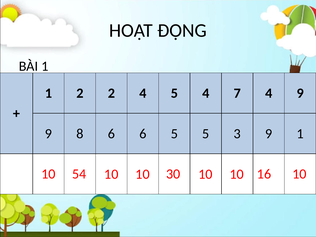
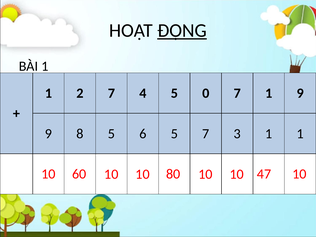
ĐỘNG underline: none -> present
2 2: 2 -> 7
5 4: 4 -> 0
7 4: 4 -> 1
8 6: 6 -> 5
5 5: 5 -> 7
3 9: 9 -> 1
54: 54 -> 60
16: 16 -> 47
30: 30 -> 80
